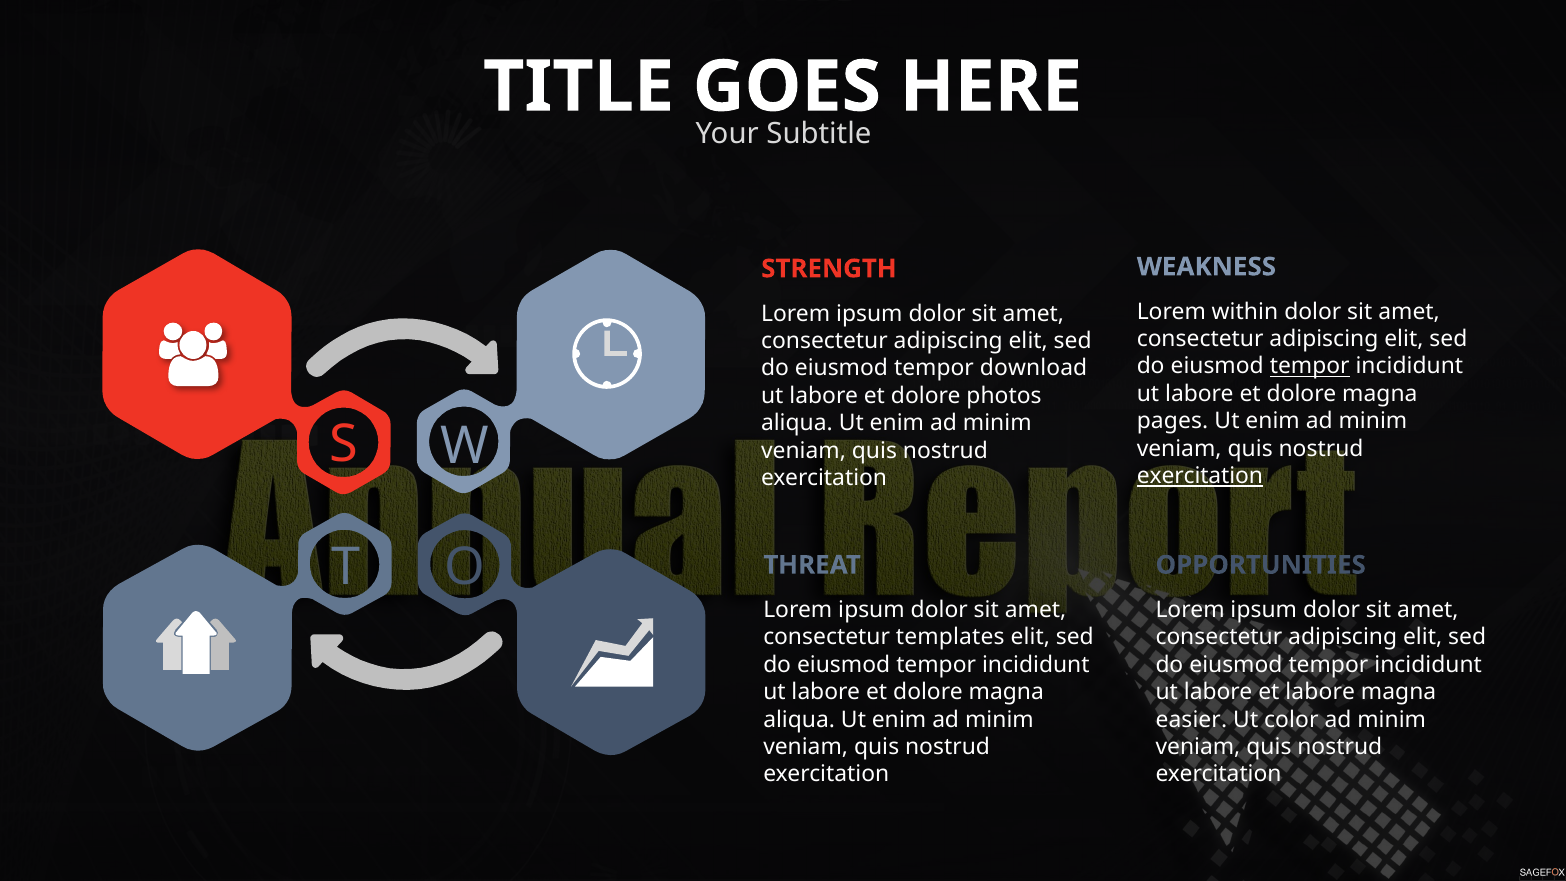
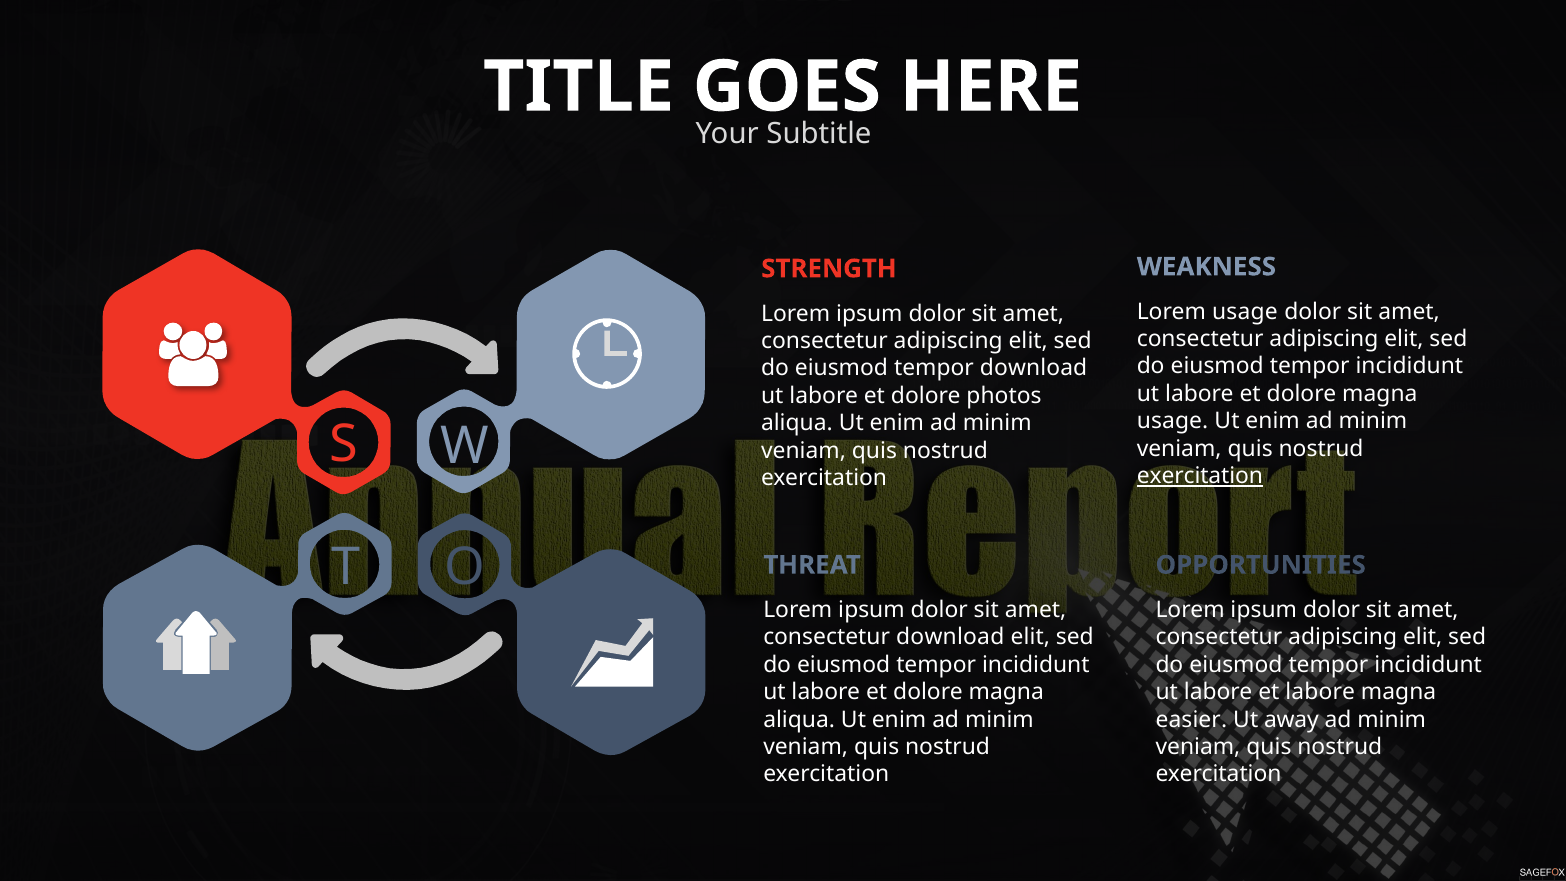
Lorem within: within -> usage
tempor at (1310, 366) underline: present -> none
pages at (1173, 421): pages -> usage
consectetur templates: templates -> download
color: color -> away
